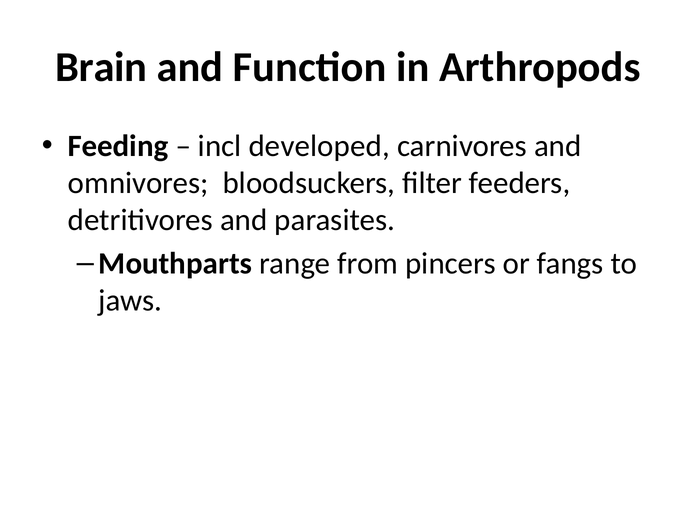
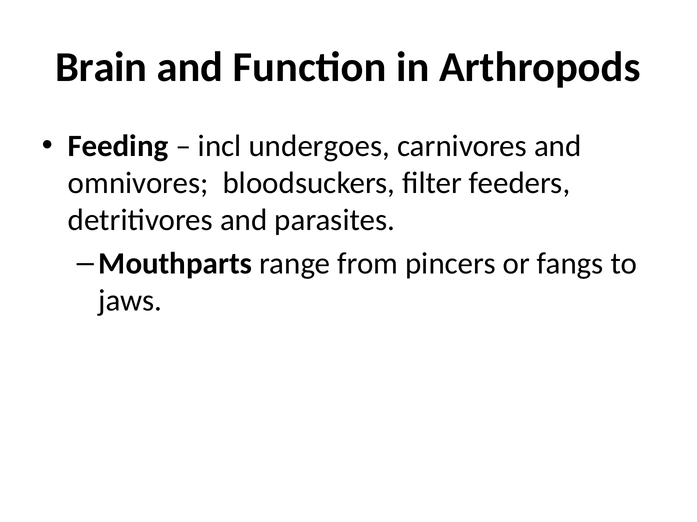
developed: developed -> undergoes
